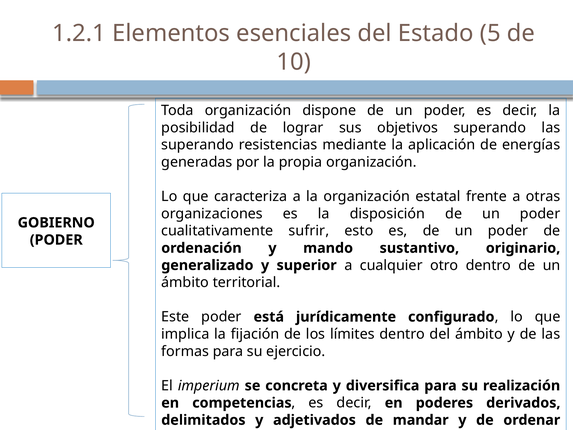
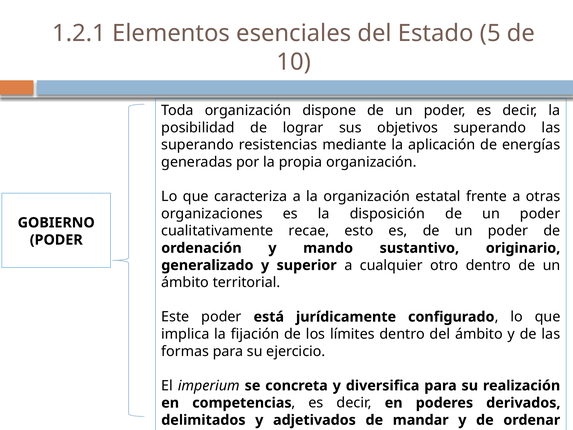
sufrir: sufrir -> recae
